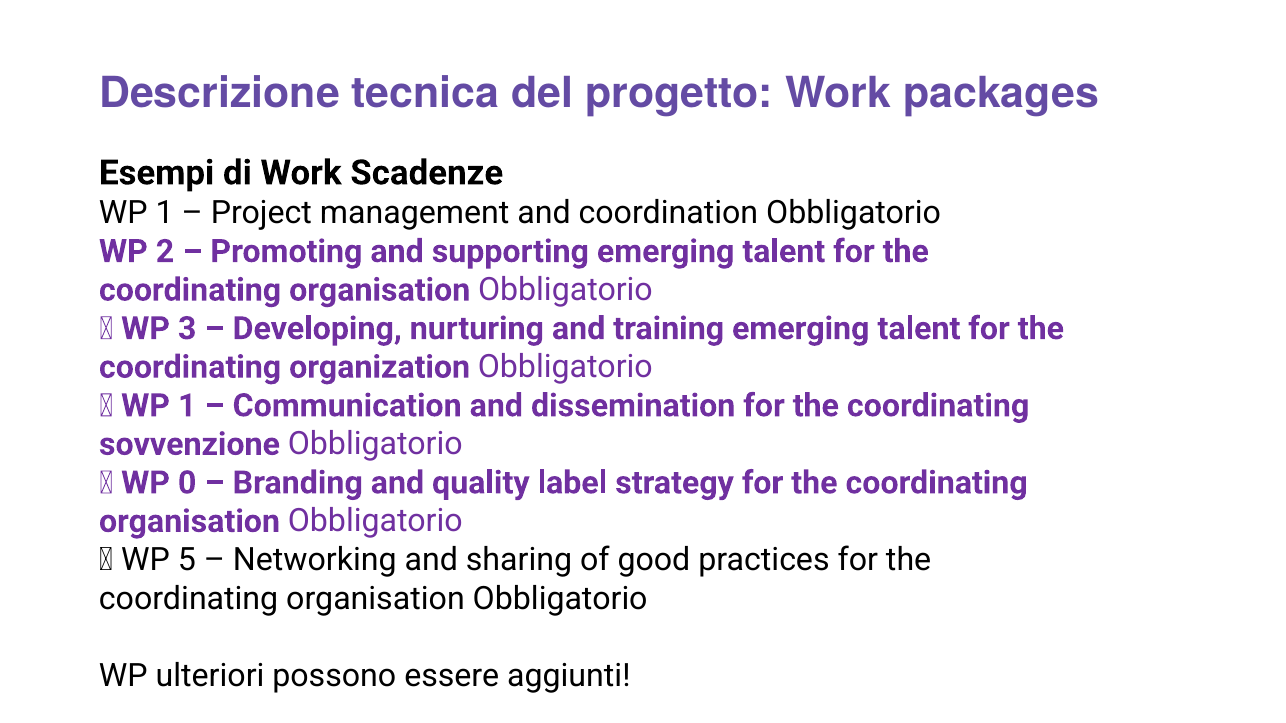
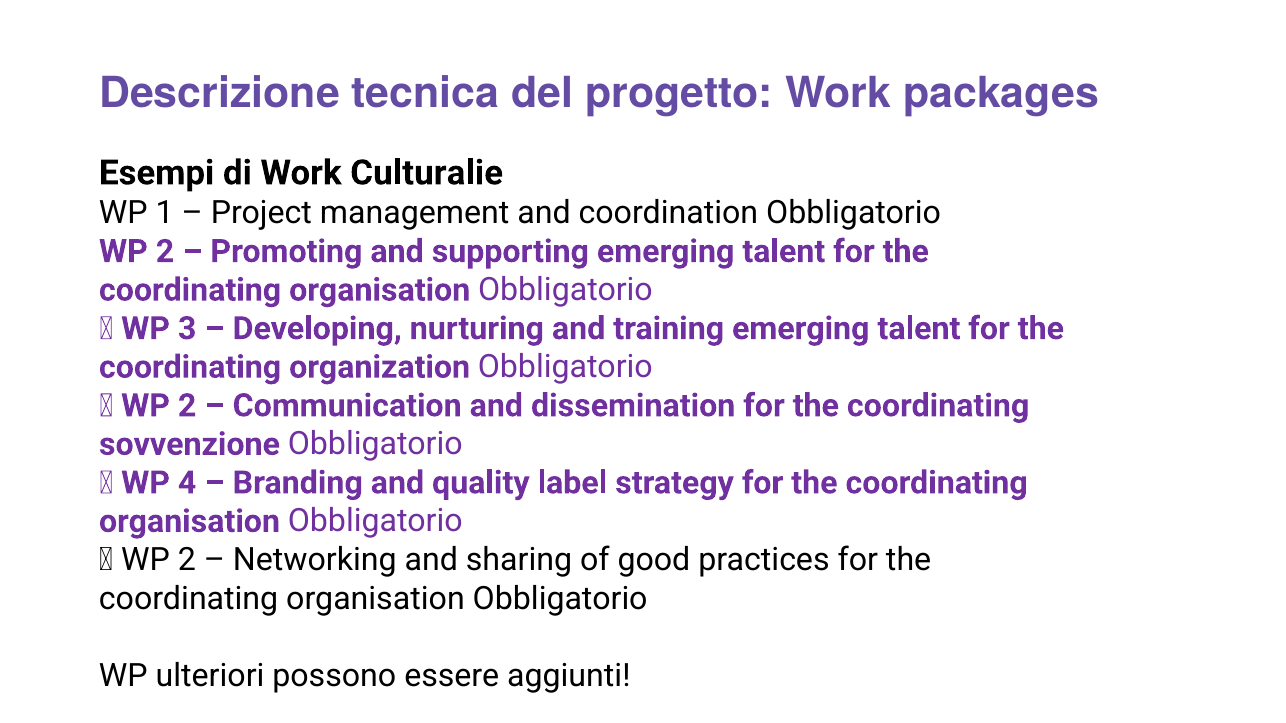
Scadenze: Scadenze -> Culturalie
1 at (187, 406): 1 -> 2
0: 0 -> 4
5 at (187, 560): 5 -> 2
